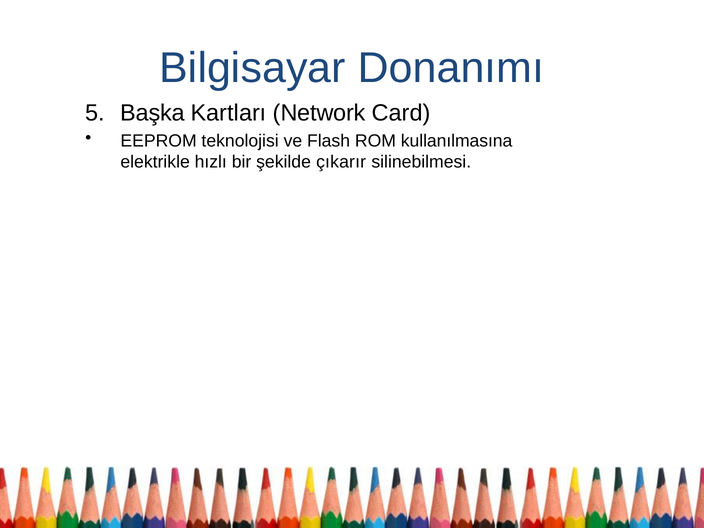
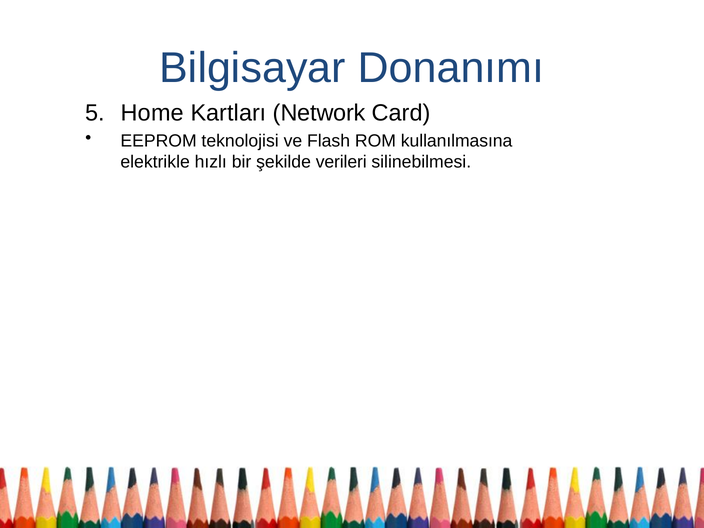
Başka: Başka -> Home
çıkarır: çıkarır -> verileri
